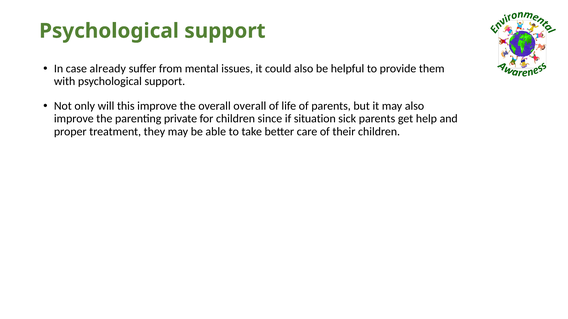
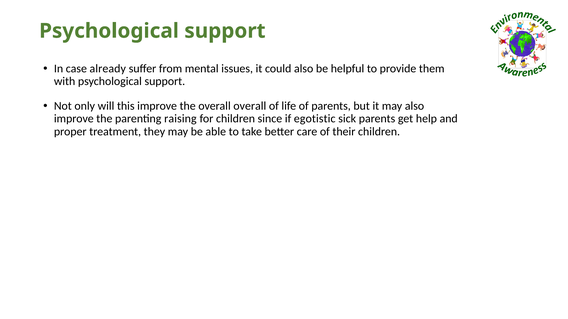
private: private -> raising
situation: situation -> egotistic
